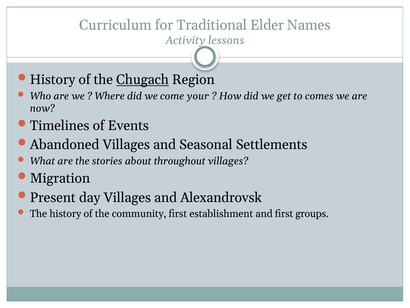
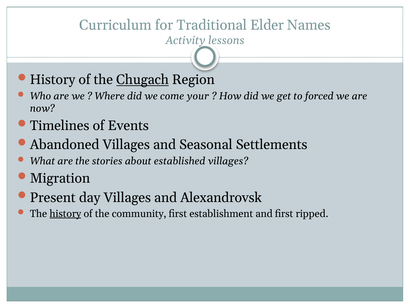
comes: comes -> forced
throughout: throughout -> established
history at (65, 213) underline: none -> present
groups: groups -> ripped
